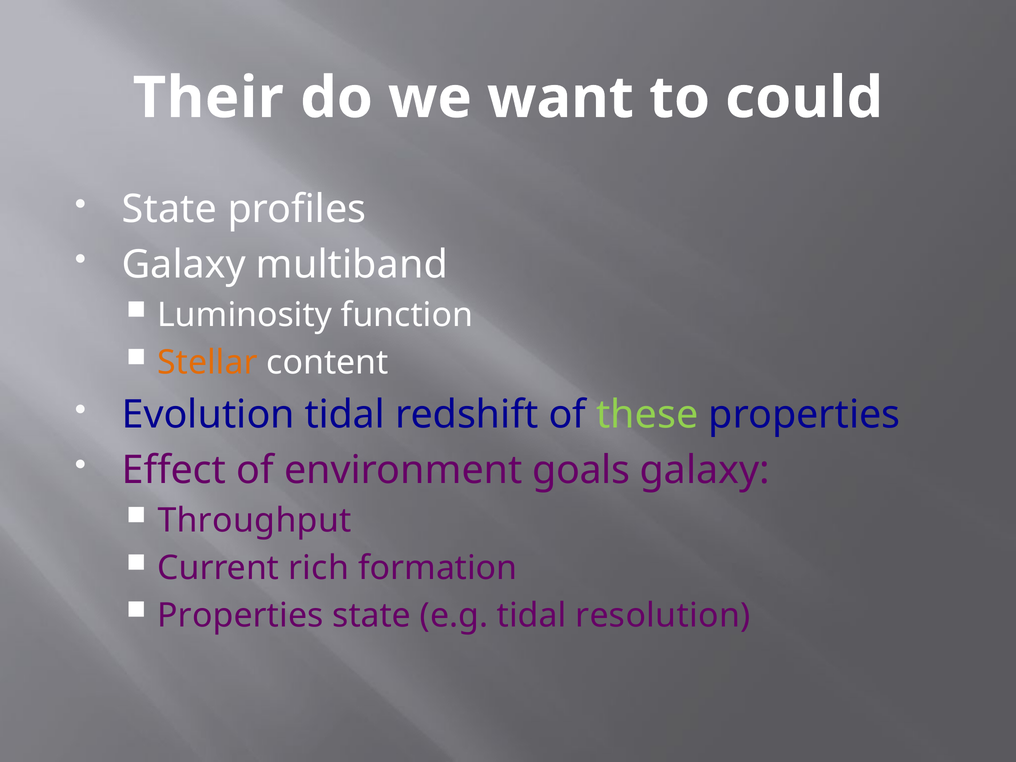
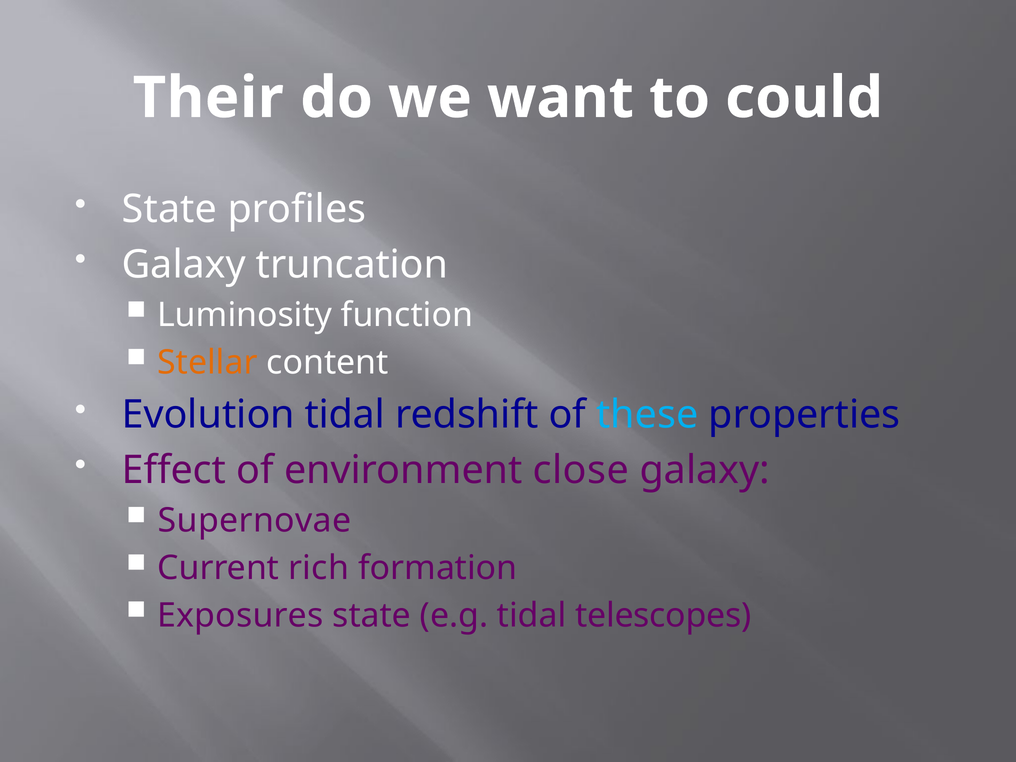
multiband: multiband -> truncation
these colour: light green -> light blue
goals: goals -> close
Throughput: Throughput -> Supernovae
Properties at (240, 615): Properties -> Exposures
resolution: resolution -> telescopes
